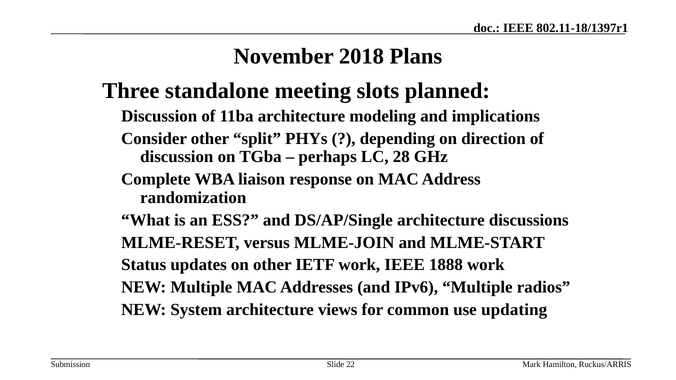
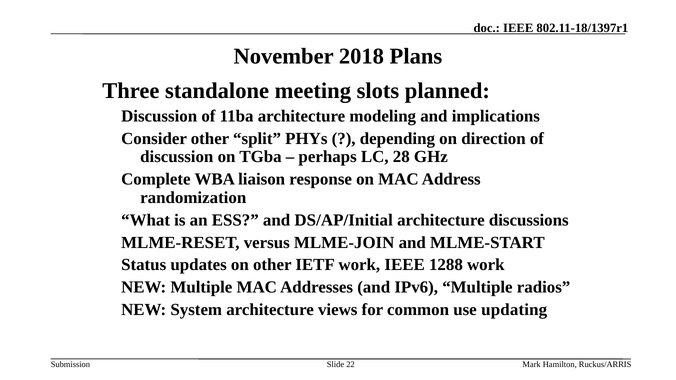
DS/AP/Single: DS/AP/Single -> DS/AP/Initial
1888: 1888 -> 1288
